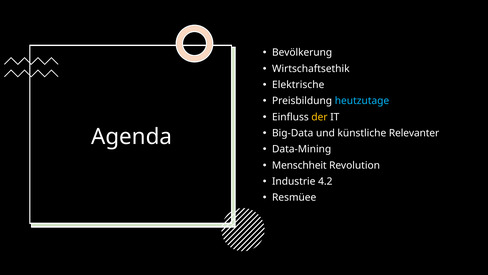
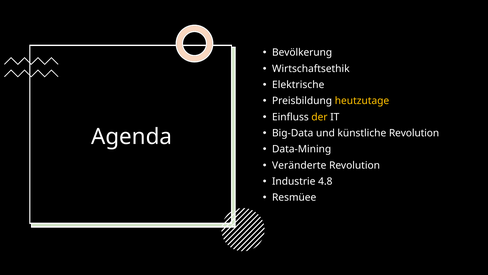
heutzutage colour: light blue -> yellow
künstliche Relevanter: Relevanter -> Revolution
Menschheit: Menschheit -> Veränderte
4.2: 4.2 -> 4.8
